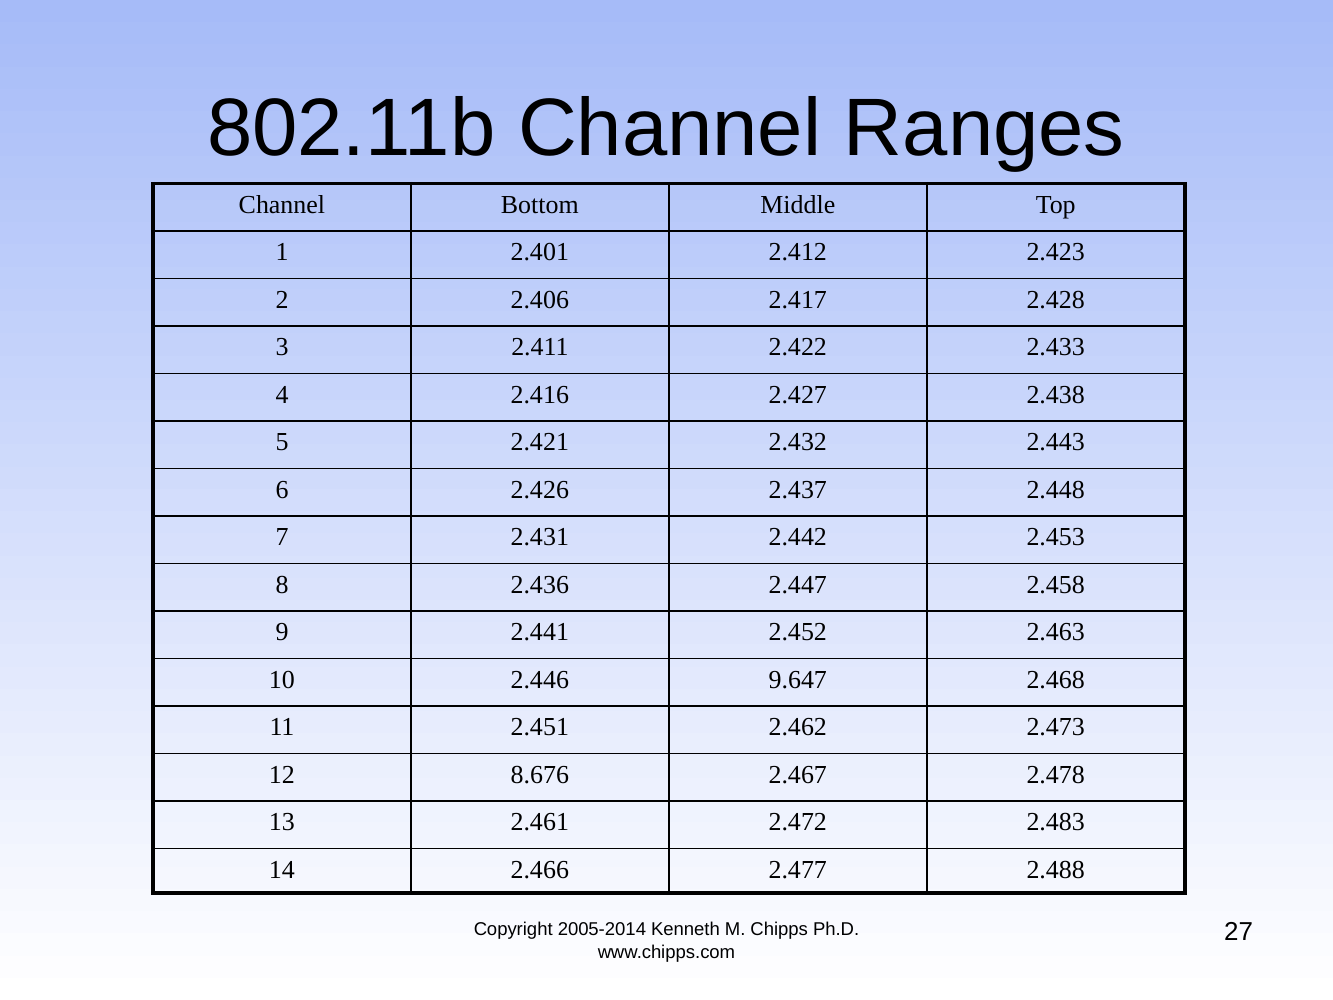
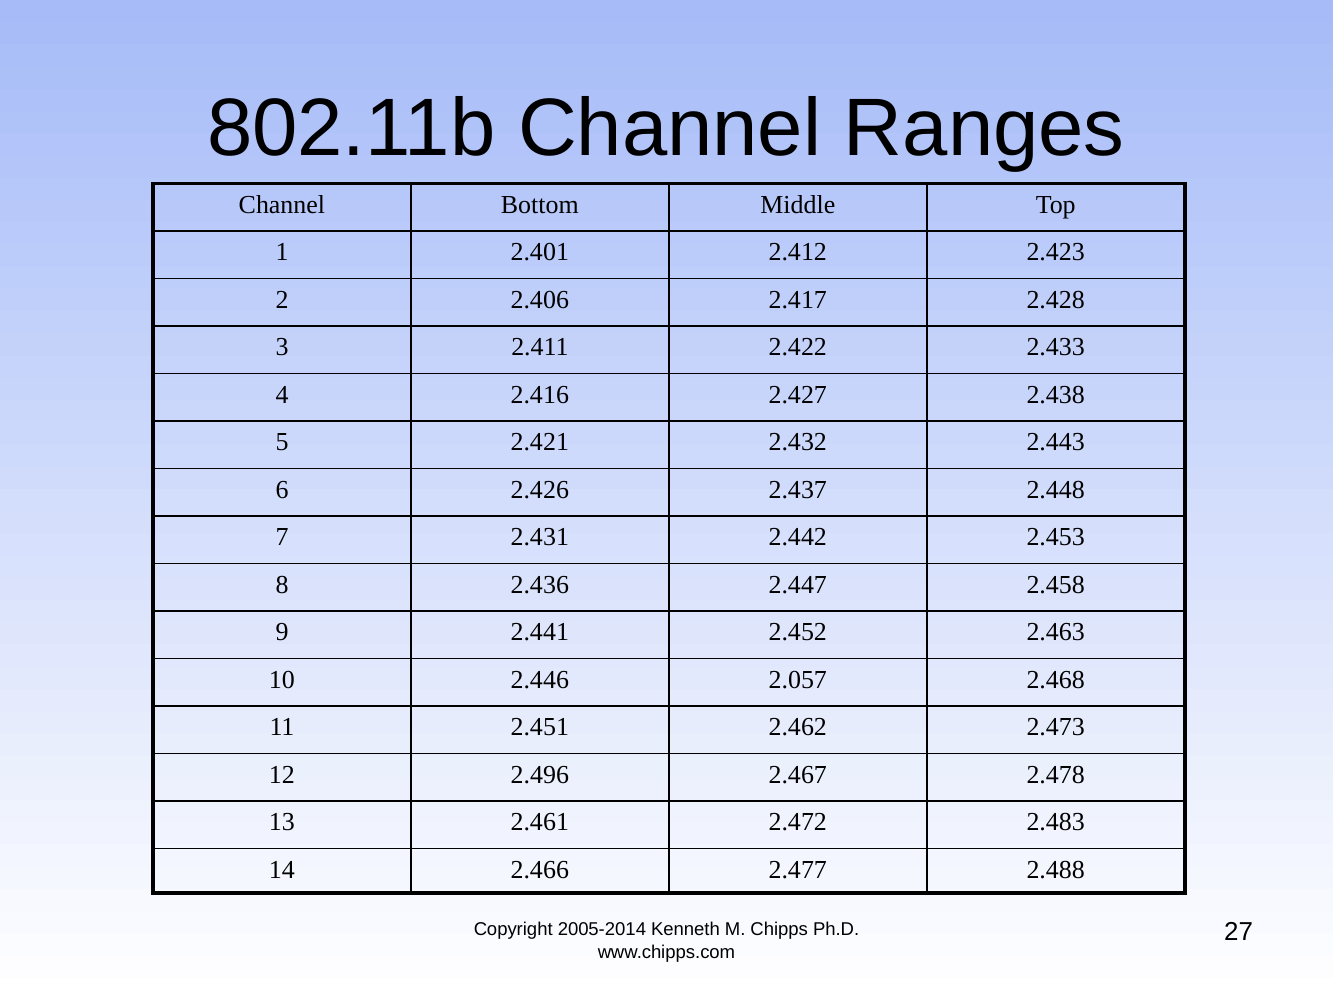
9.647: 9.647 -> 2.057
8.676: 8.676 -> 2.496
